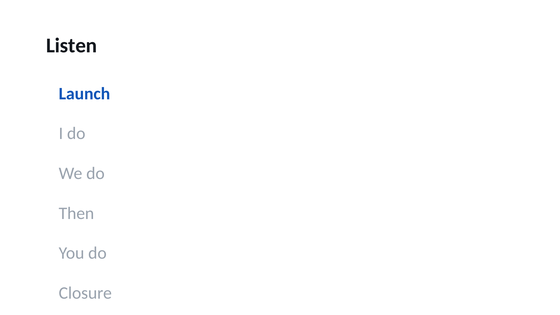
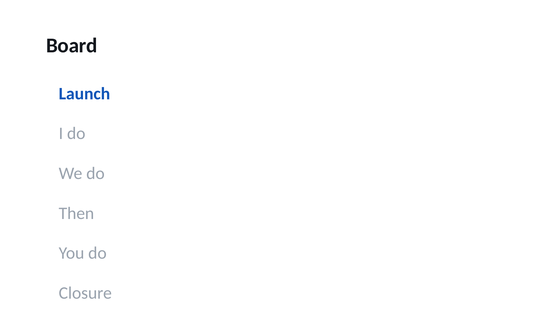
Listen: Listen -> Board
